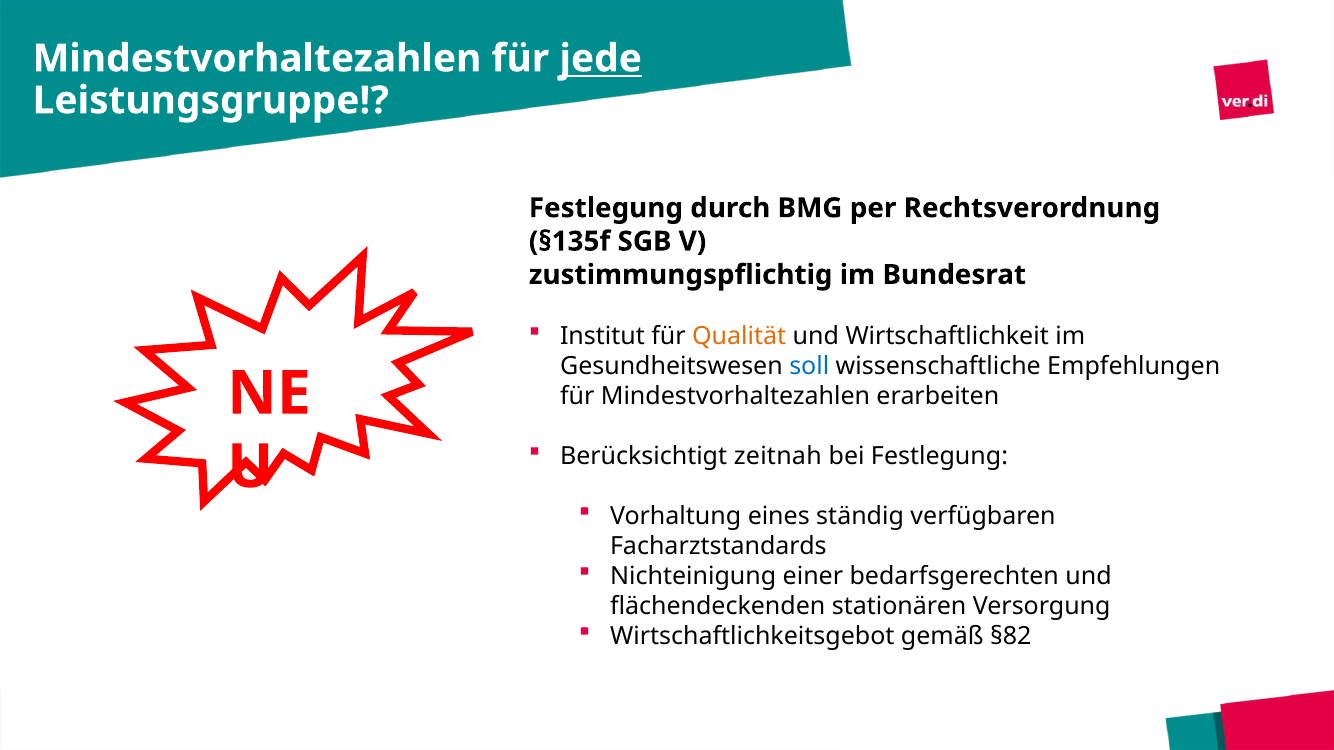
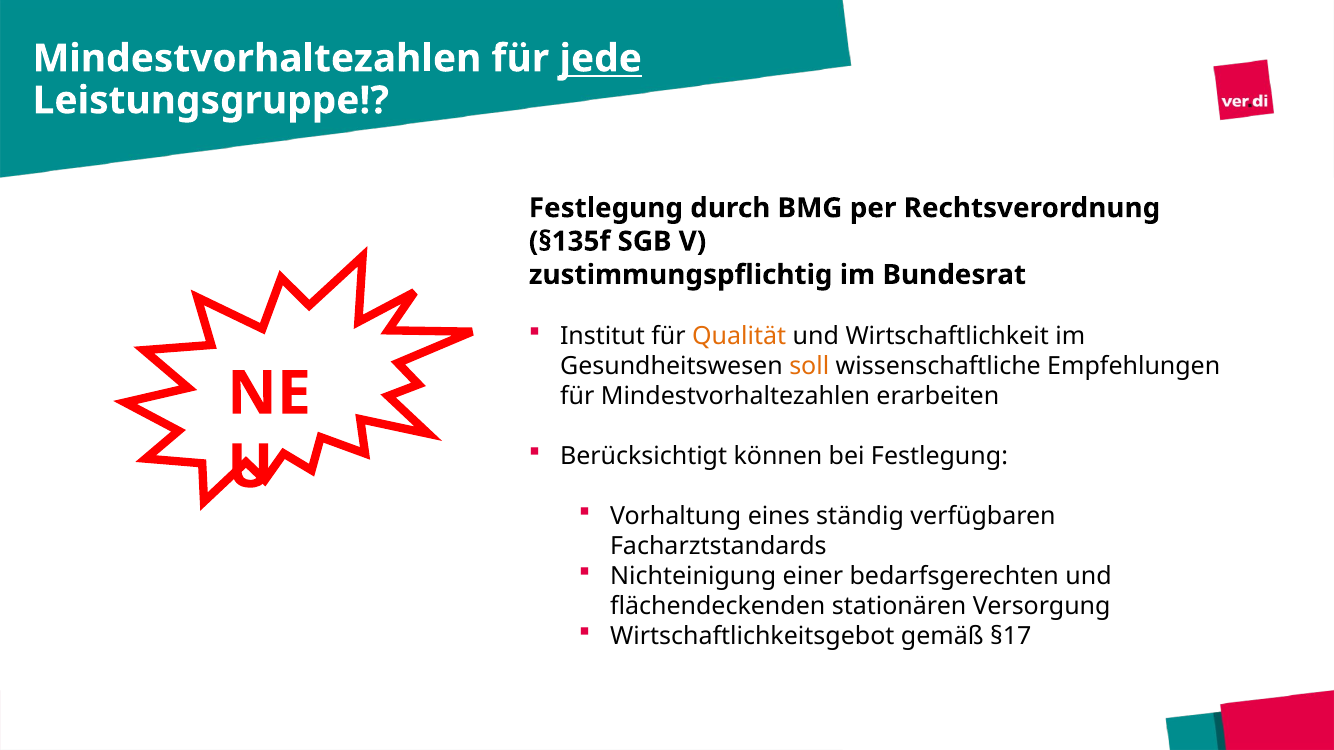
soll colour: blue -> orange
zeitnah: zeitnah -> können
§82: §82 -> §17
